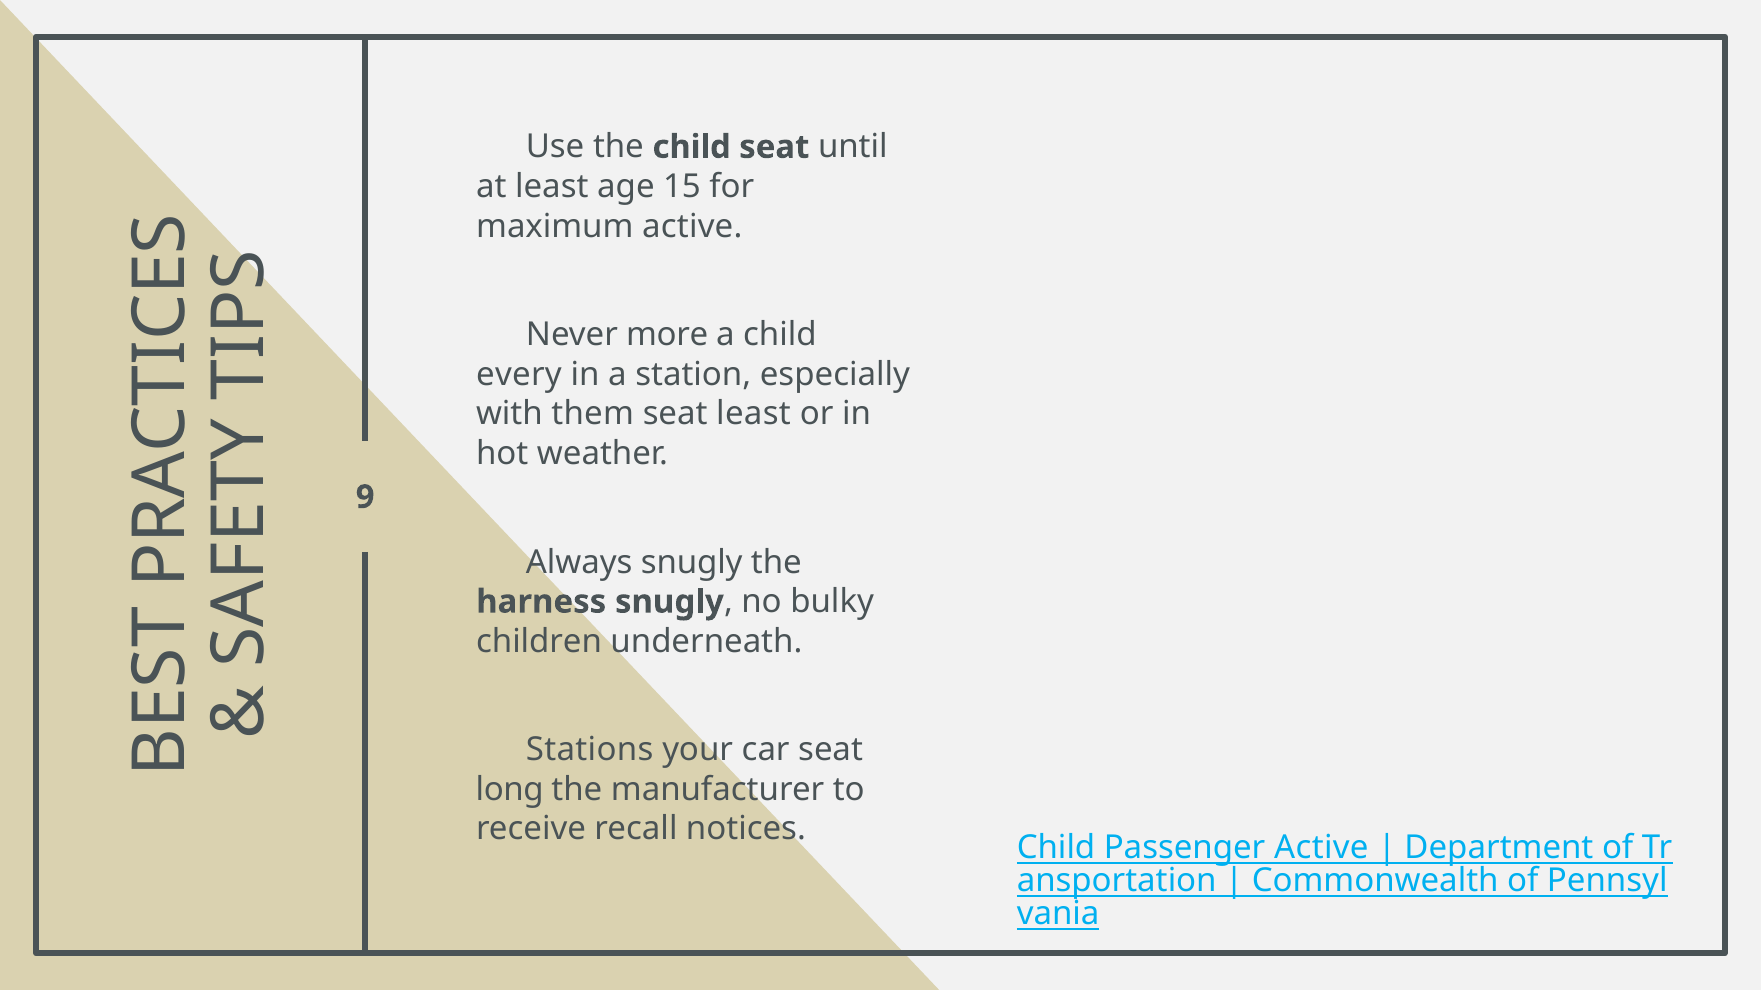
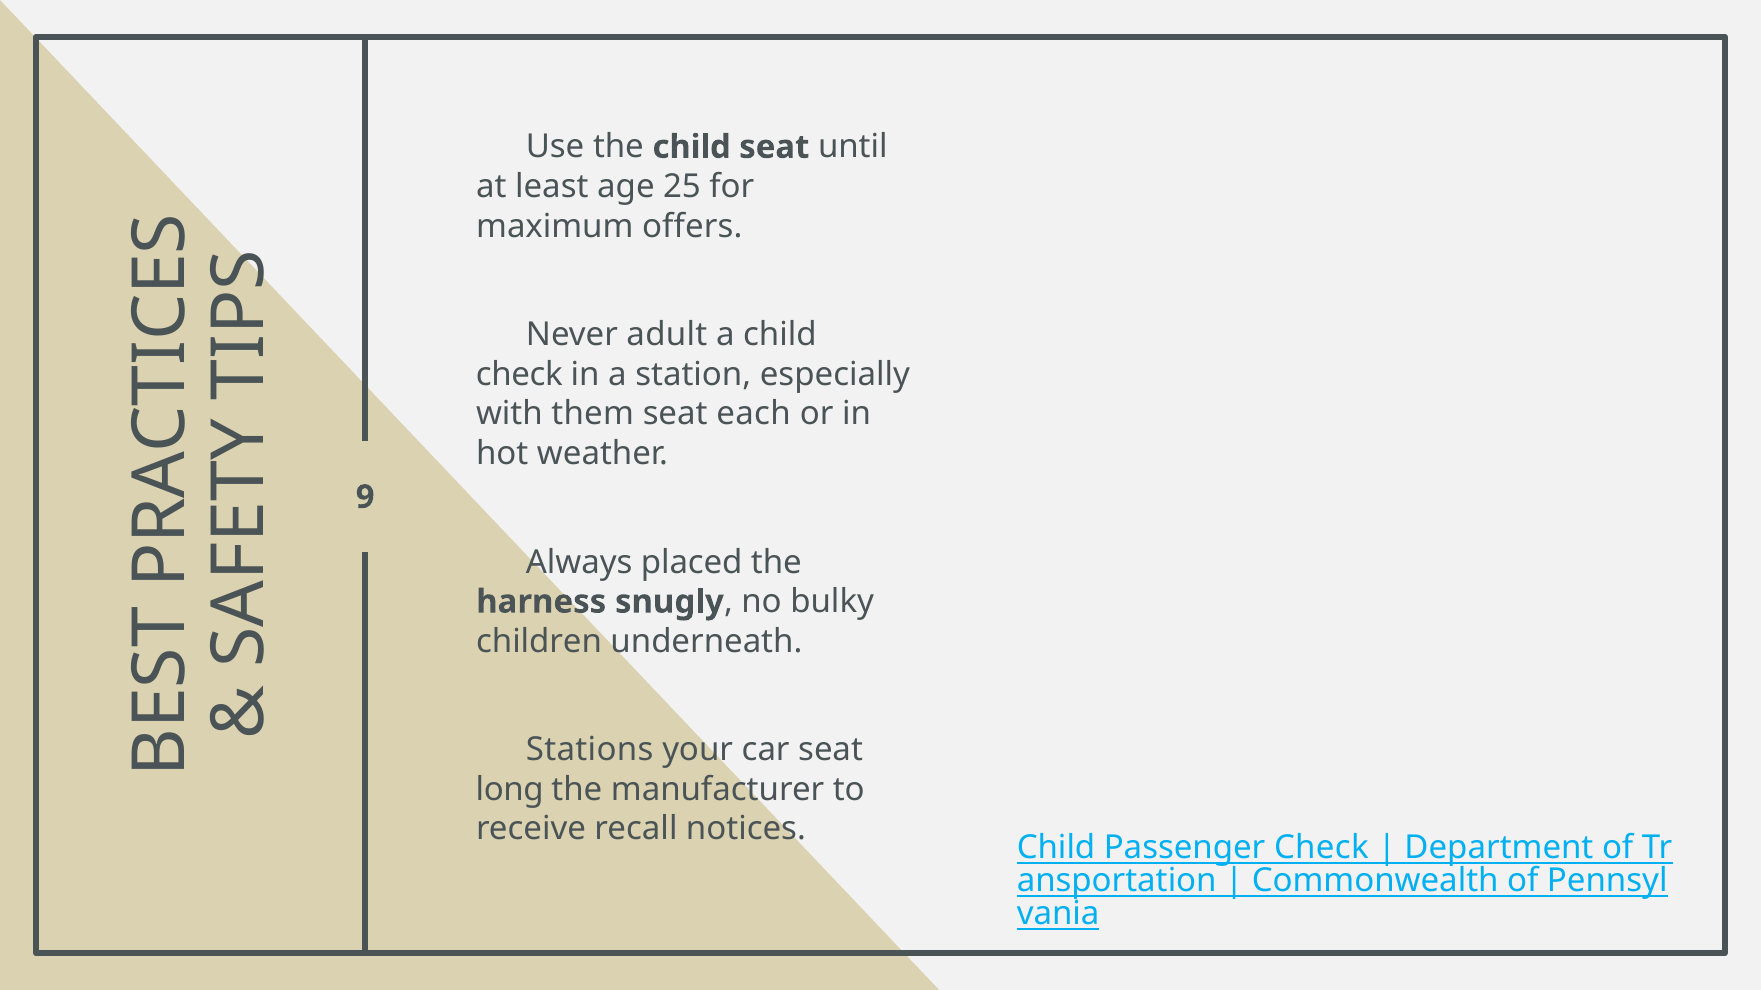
15: 15 -> 25
maximum active: active -> offers
more: more -> adult
every at (519, 375): every -> check
seat least: least -> each
Always snugly: snugly -> placed
Passenger Active: Active -> Check
